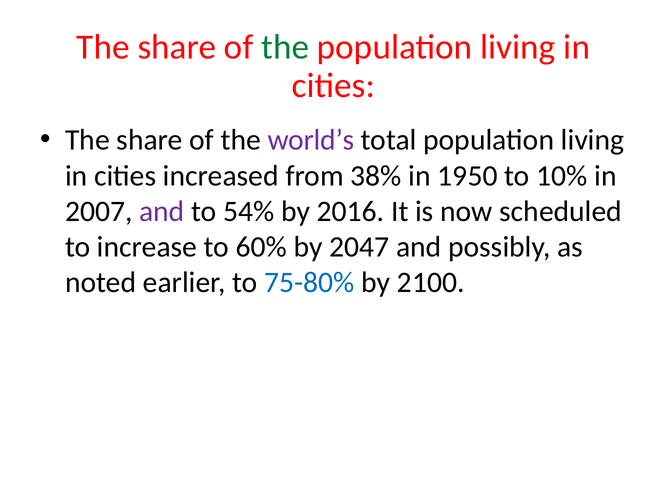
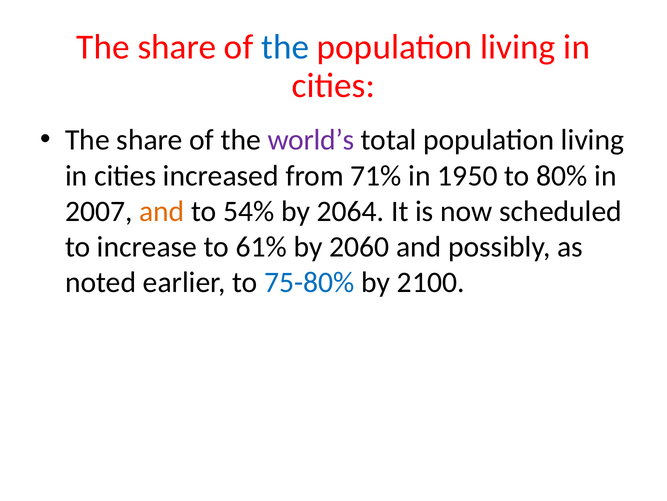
the at (285, 47) colour: green -> blue
38%: 38% -> 71%
10%: 10% -> 80%
and at (162, 211) colour: purple -> orange
2016: 2016 -> 2064
60%: 60% -> 61%
2047: 2047 -> 2060
